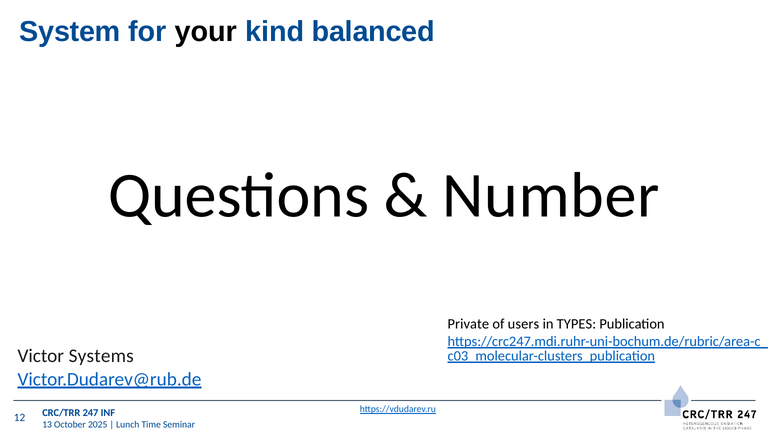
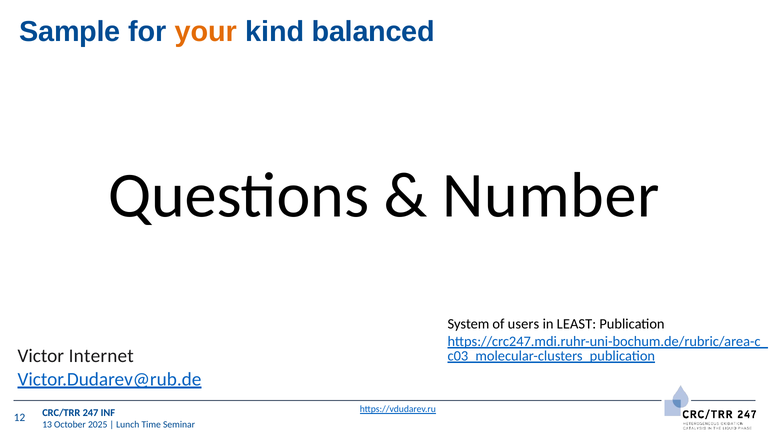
System: System -> Sample
your colour: black -> orange
Private: Private -> System
TYPES: TYPES -> LEAST
Systems: Systems -> Internet
